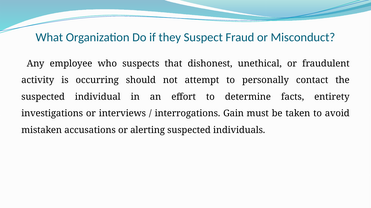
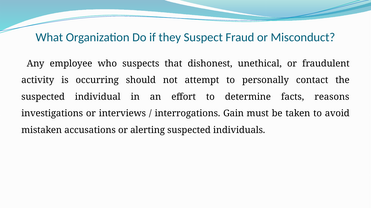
entirety: entirety -> reasons
